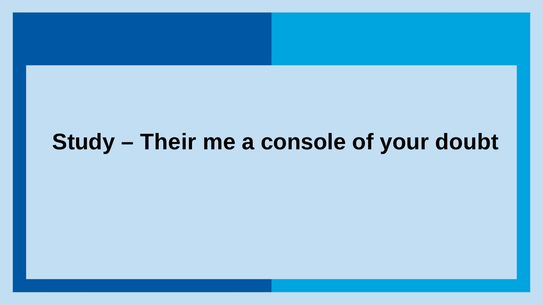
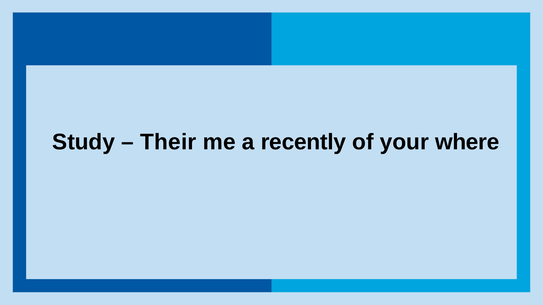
console: console -> recently
doubt: doubt -> where
